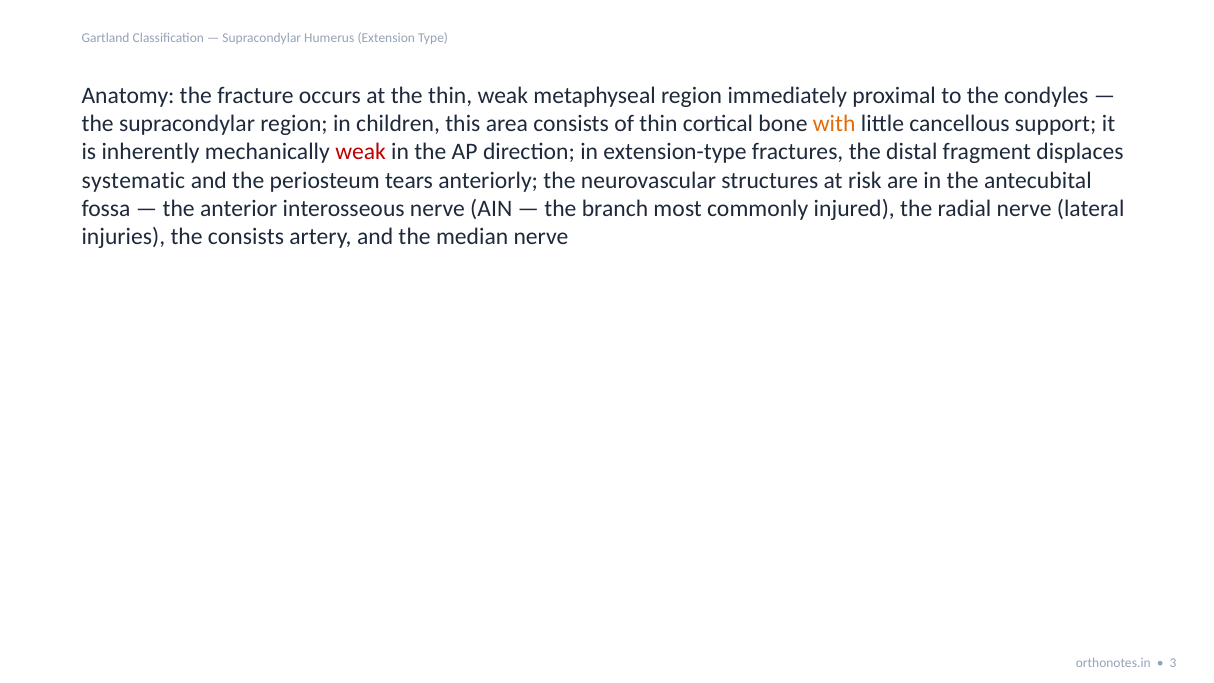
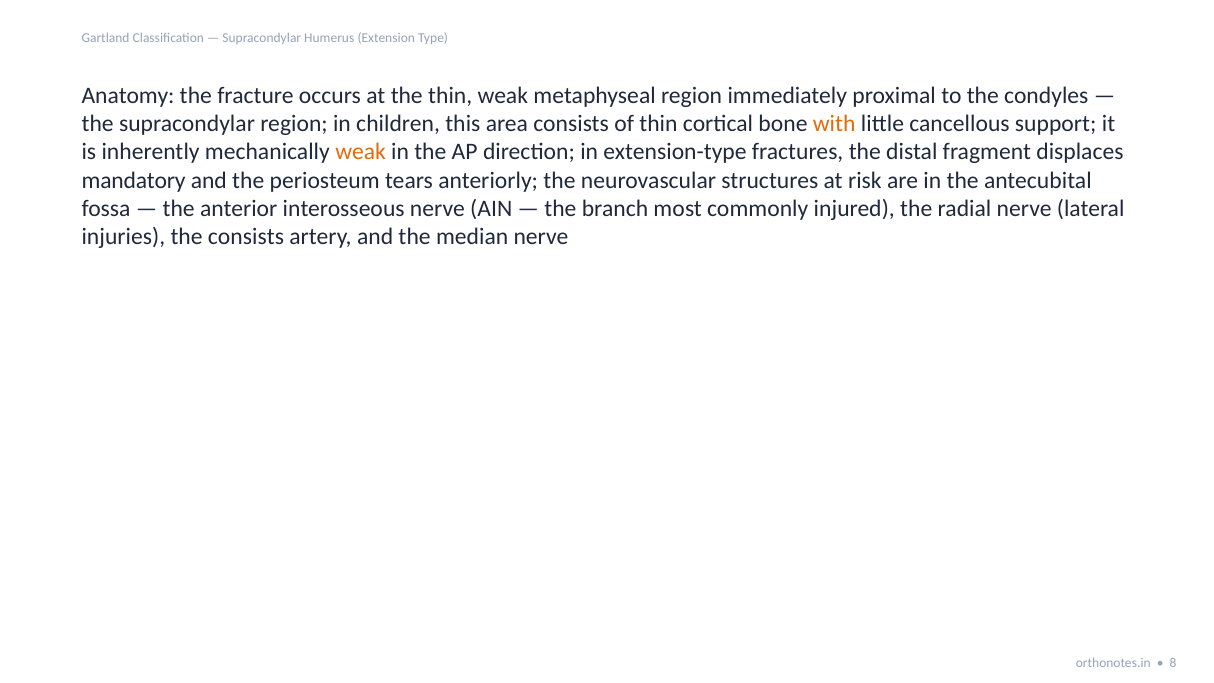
weak at (361, 152) colour: red -> orange
systematic: systematic -> mandatory
3: 3 -> 8
